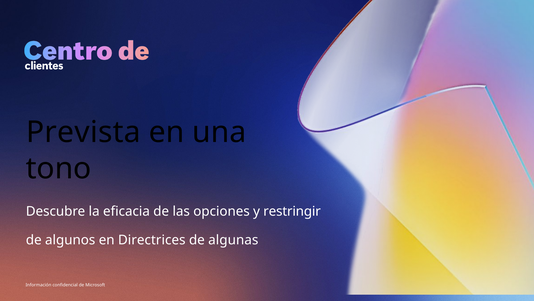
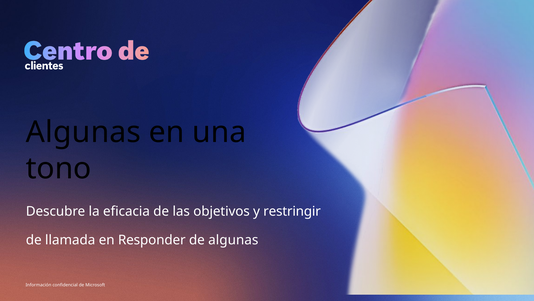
Prevista at (83, 132): Prevista -> Algunas
opciones: opciones -> objetivos
algunos: algunos -> llamada
Directrices: Directrices -> Responder
